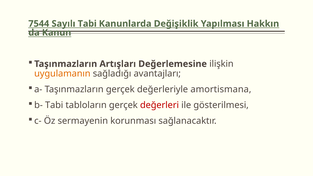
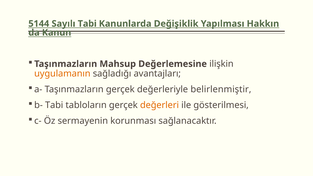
7544: 7544 -> 5144
Artışları: Artışları -> Mahsup
amortismana: amortismana -> belirlenmiştir
değerleri colour: red -> orange
